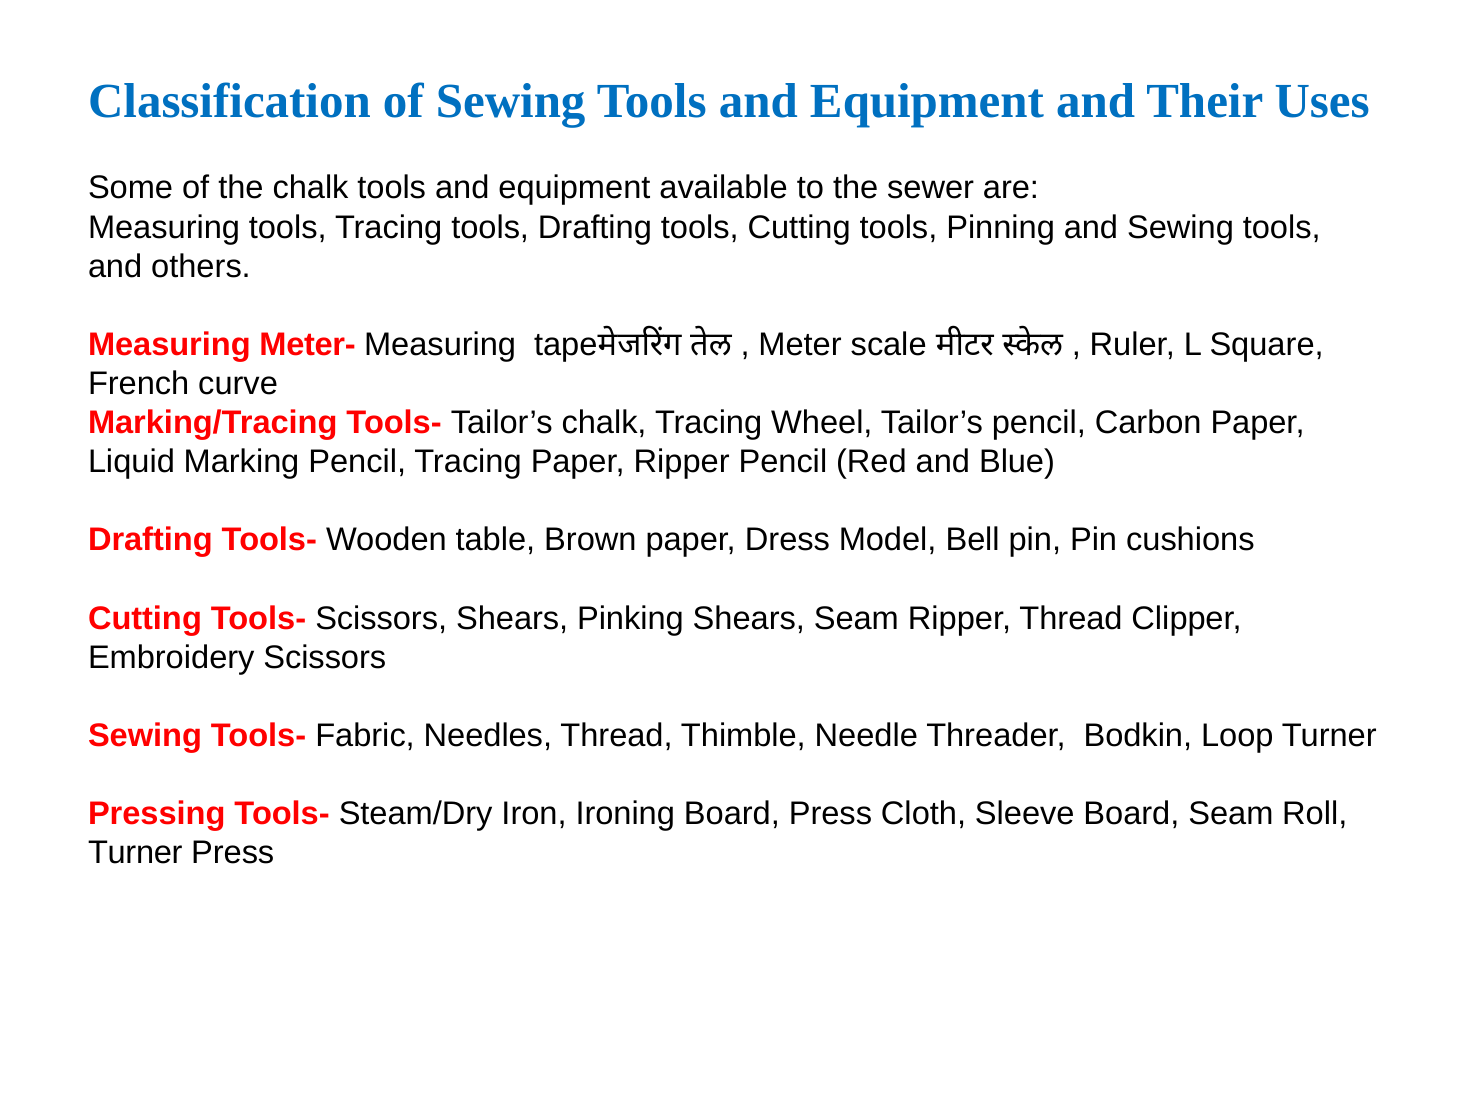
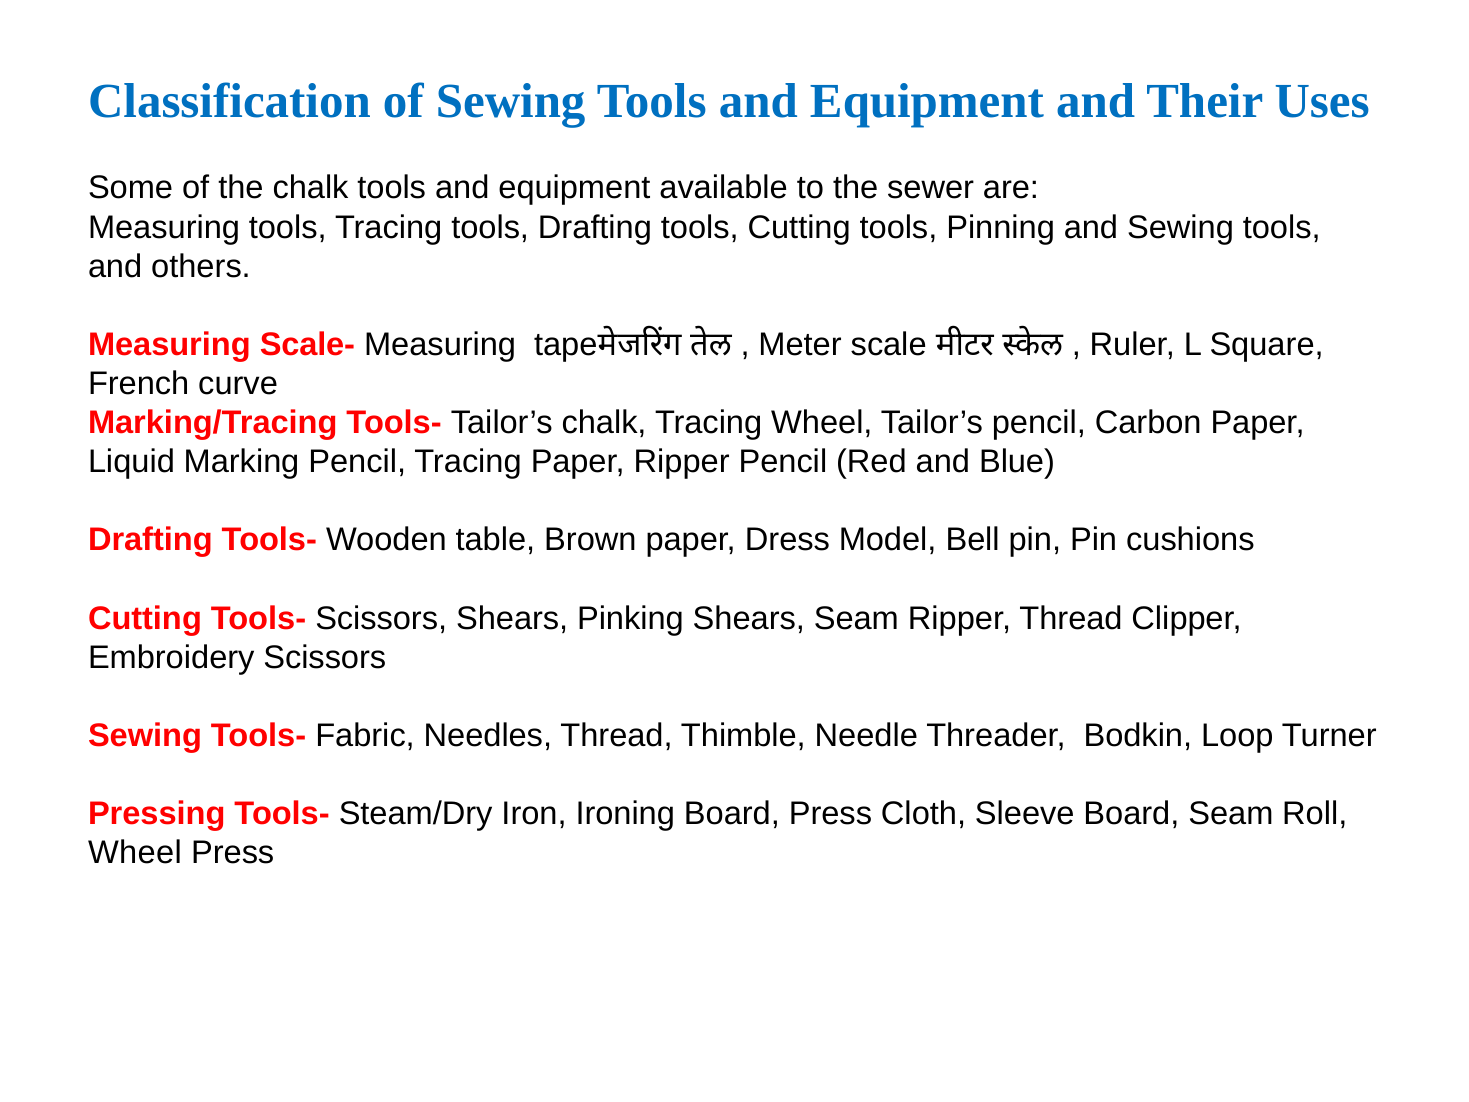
Meter-: Meter- -> Scale-
Turner at (135, 853): Turner -> Wheel
